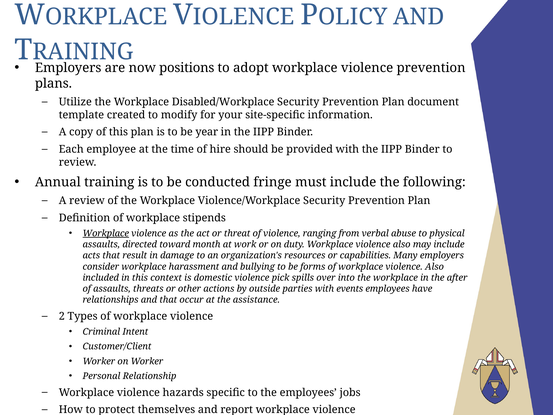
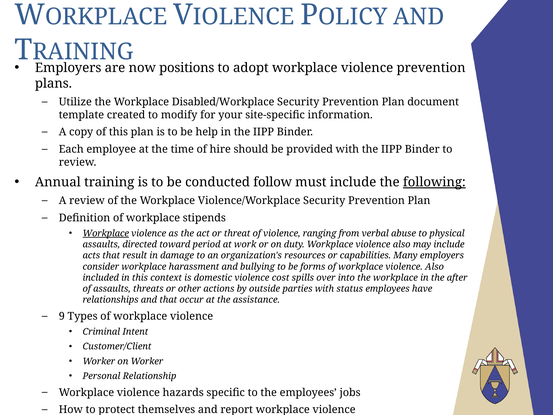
year: year -> help
fringe: fringe -> follow
following underline: none -> present
month: month -> period
pick: pick -> cost
events: events -> status
2: 2 -> 9
